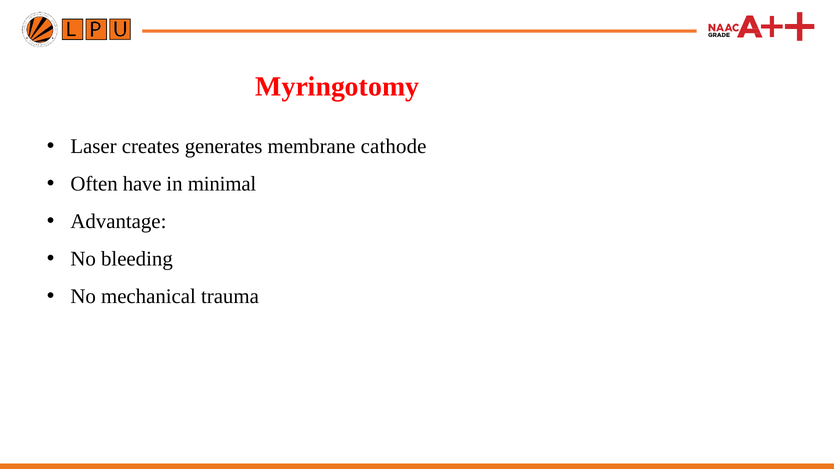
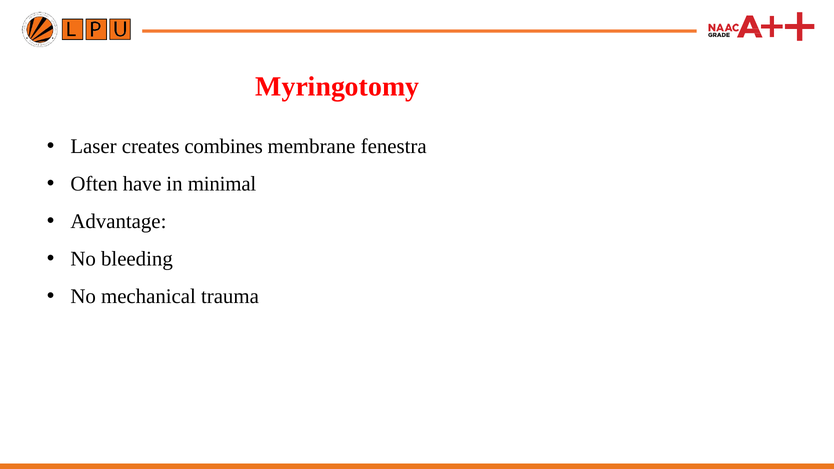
generates: generates -> combines
cathode: cathode -> fenestra
